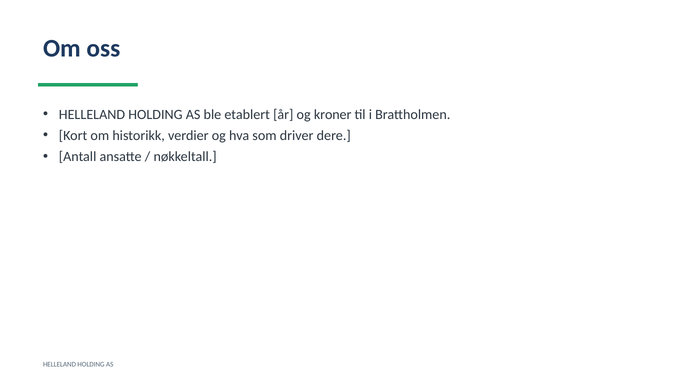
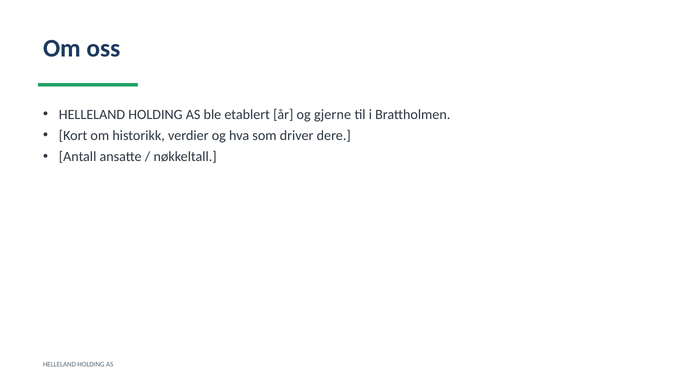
kroner: kroner -> gjerne
